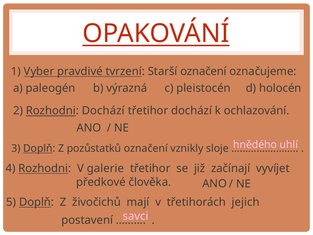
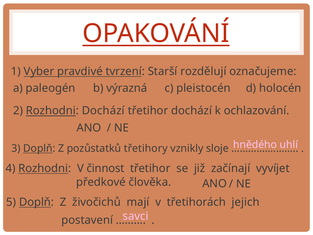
Starší označení: označení -> rozdělují
pozůstatků označení: označení -> třetihory
galerie: galerie -> činnost
